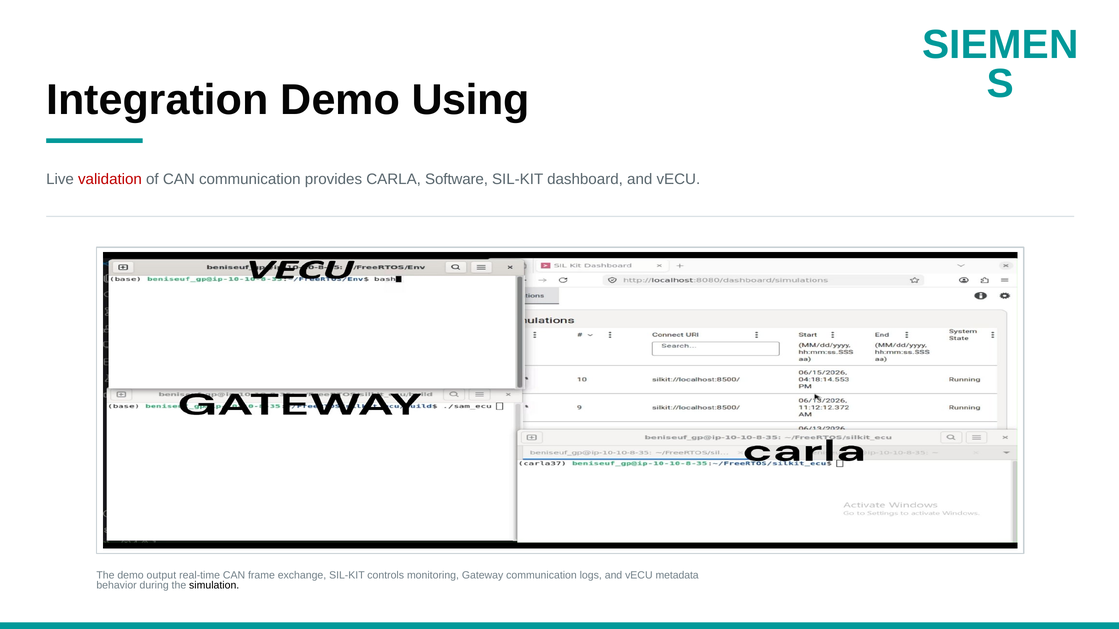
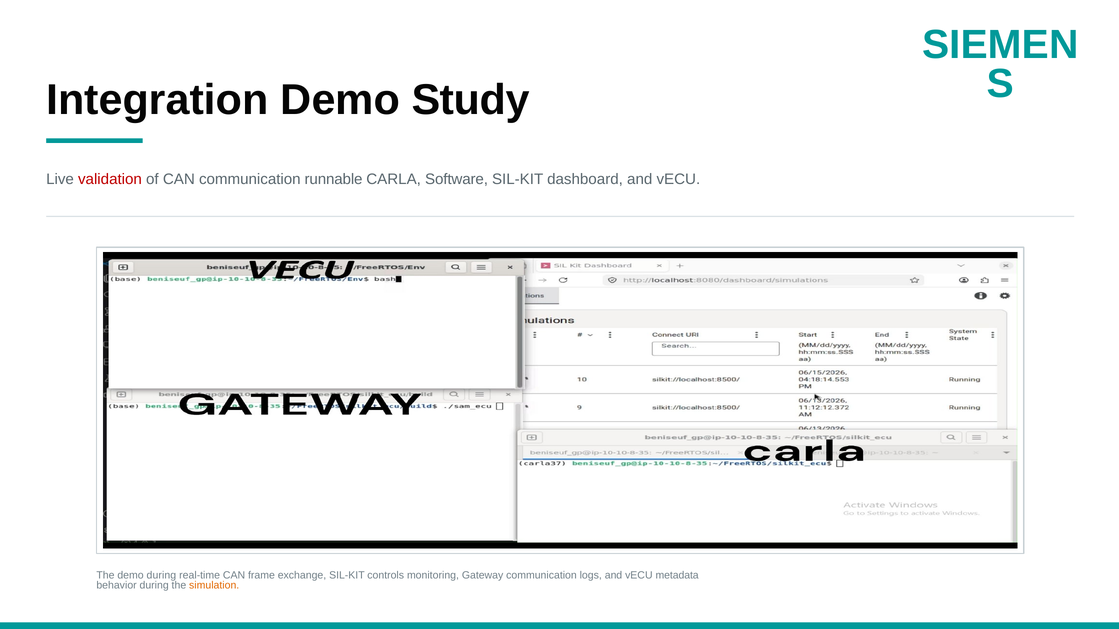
Using: Using -> Study
provides: provides -> runnable
demo output: output -> during
simulation colour: black -> orange
